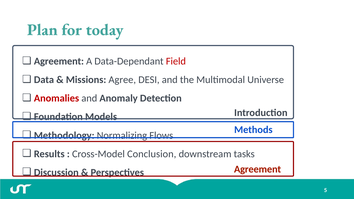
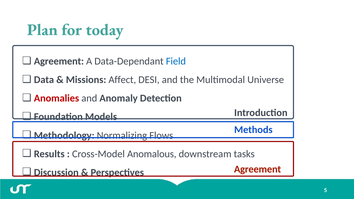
Field colour: red -> blue
Agree: Agree -> Affect
Conclusion: Conclusion -> Anomalous
